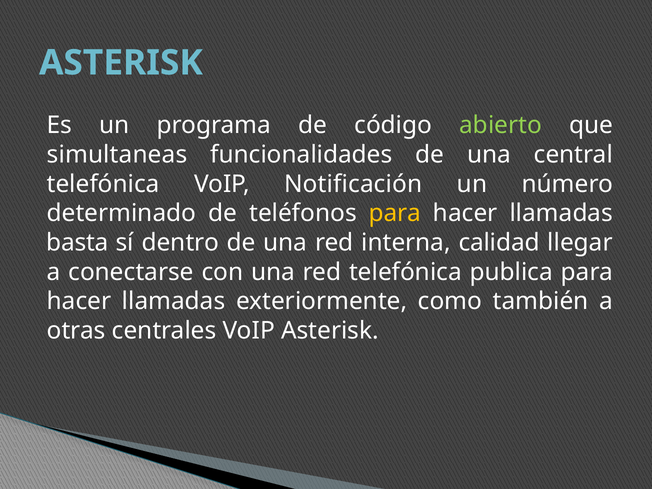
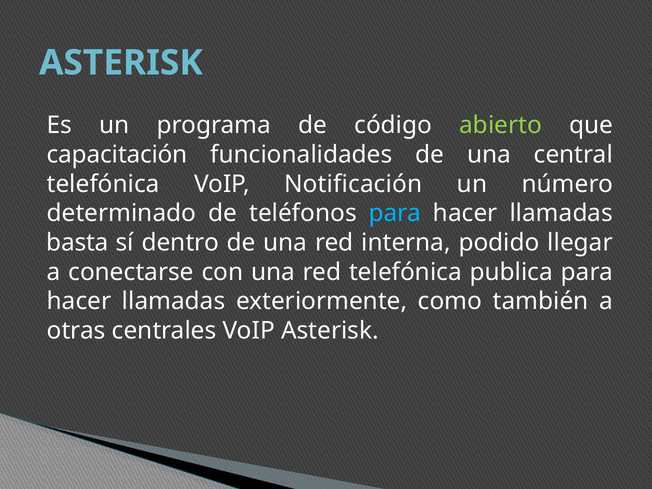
simultaneas: simultaneas -> capacitación
para at (395, 213) colour: yellow -> light blue
calidad: calidad -> podido
